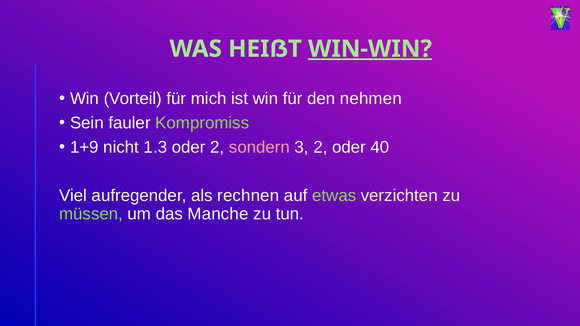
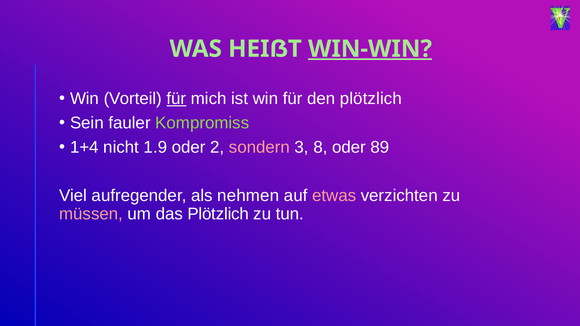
für at (176, 99) underline: none -> present
den nehmen: nehmen -> plötzlich
1+9: 1+9 -> 1+4
1.3: 1.3 -> 1.9
3 2: 2 -> 8
40: 40 -> 89
rechnen: rechnen -> nehmen
etwas colour: light green -> pink
müssen colour: light green -> pink
das Manche: Manche -> Plötzlich
